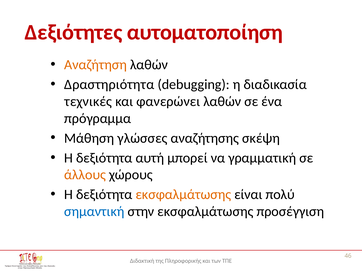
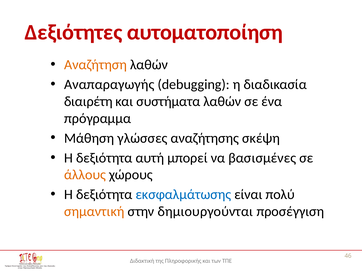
Δραστηριότητα: Δραστηριότητα -> Αναπαραγωγής
τεχνικές: τεχνικές -> διαιρέτη
φανερώνει: φανερώνει -> συστήματα
γραμματική: γραμματική -> βασισμένες
εκσφαλμάτωσης at (183, 194) colour: orange -> blue
σημαντική colour: blue -> orange
στην εκσφαλμάτωσης: εκσφαλμάτωσης -> δημιουργούνται
